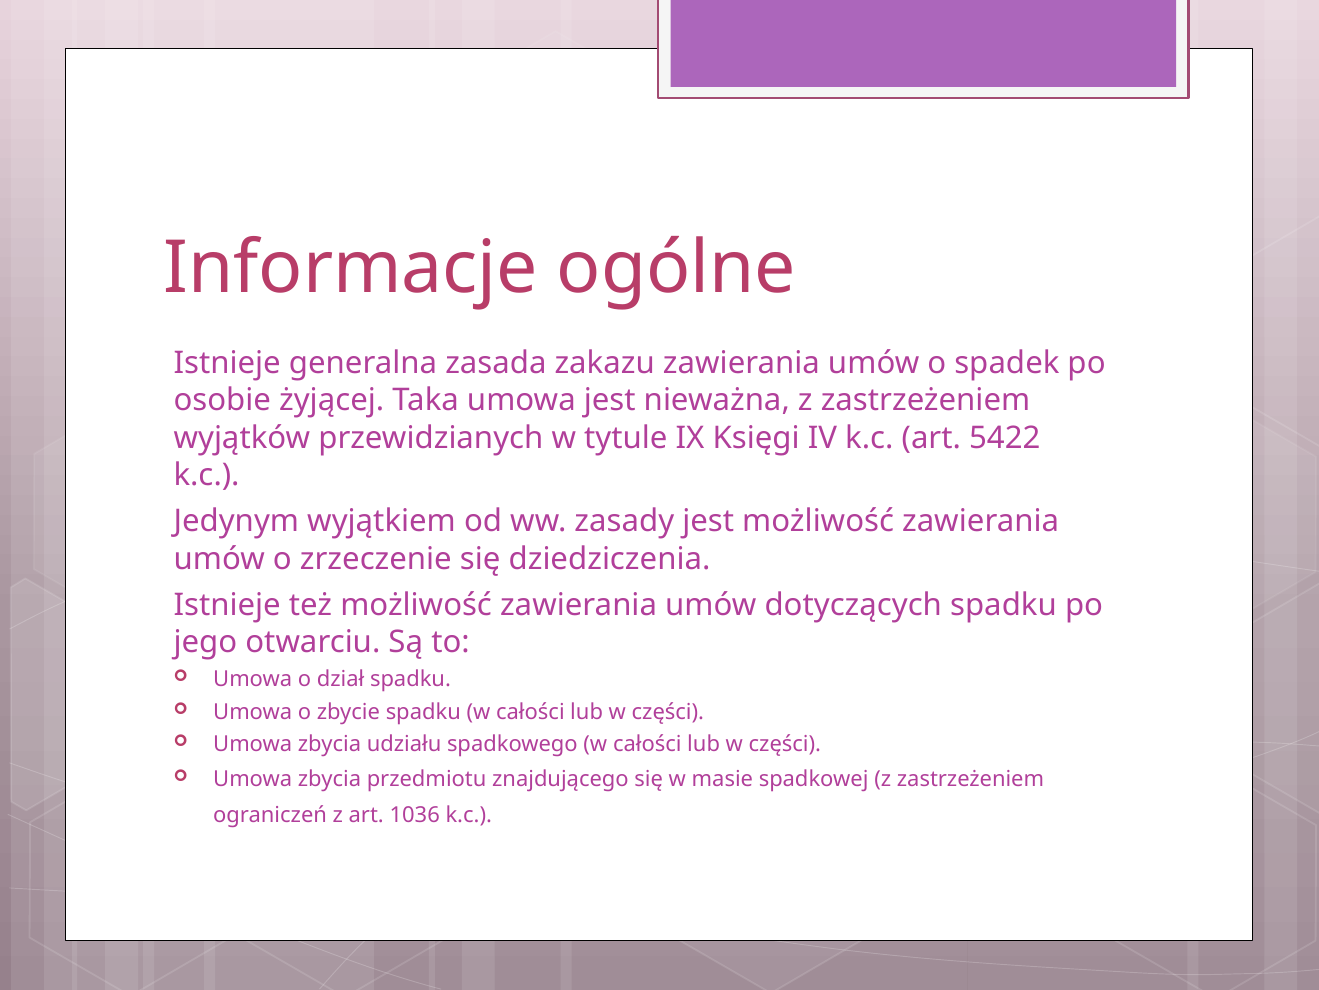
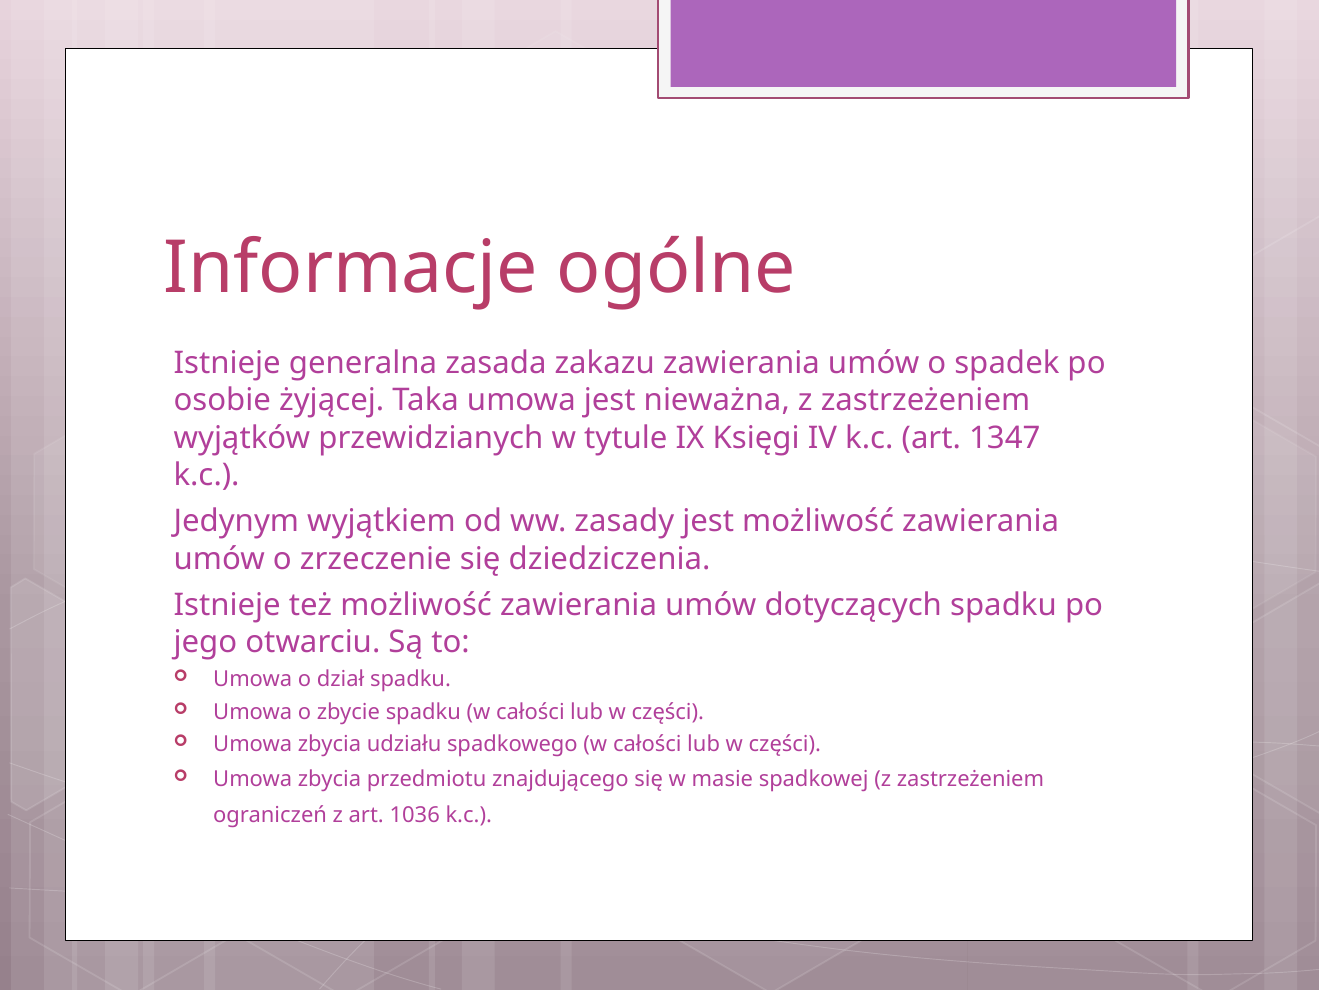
5422: 5422 -> 1347
